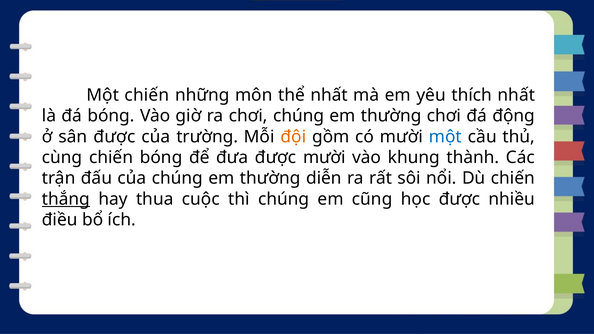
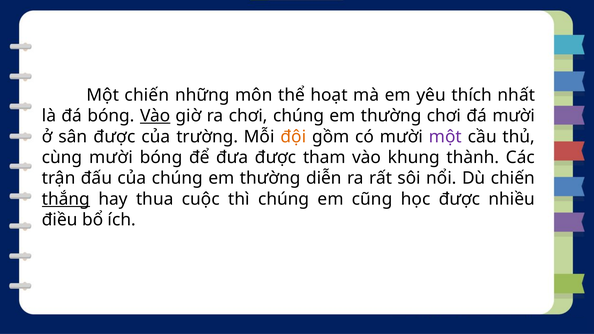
thể nhất: nhất -> hoạt
Vào at (155, 116) underline: none -> present
đá động: động -> mười
một at (445, 137) colour: blue -> purple
cùng chiến: chiến -> mười
được mười: mười -> tham
